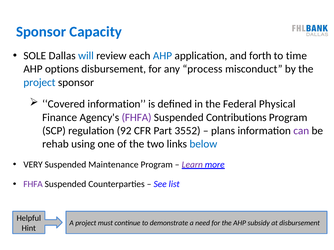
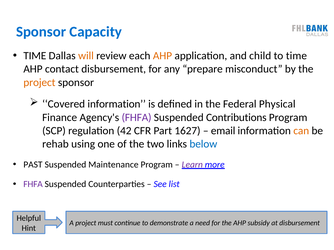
SOLE at (35, 56): SOLE -> TIME
will colour: blue -> orange
AHP at (162, 56) colour: blue -> orange
forth: forth -> child
options: options -> contact
process: process -> prepare
project at (39, 83) colour: blue -> orange
92: 92 -> 42
3552: 3552 -> 1627
plans: plans -> email
can colour: purple -> orange
VERY: VERY -> PAST
